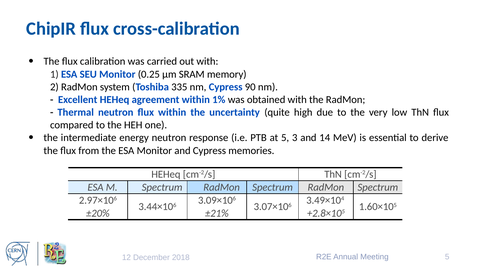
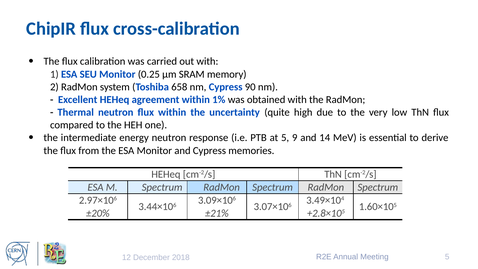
335: 335 -> 658
3: 3 -> 9
